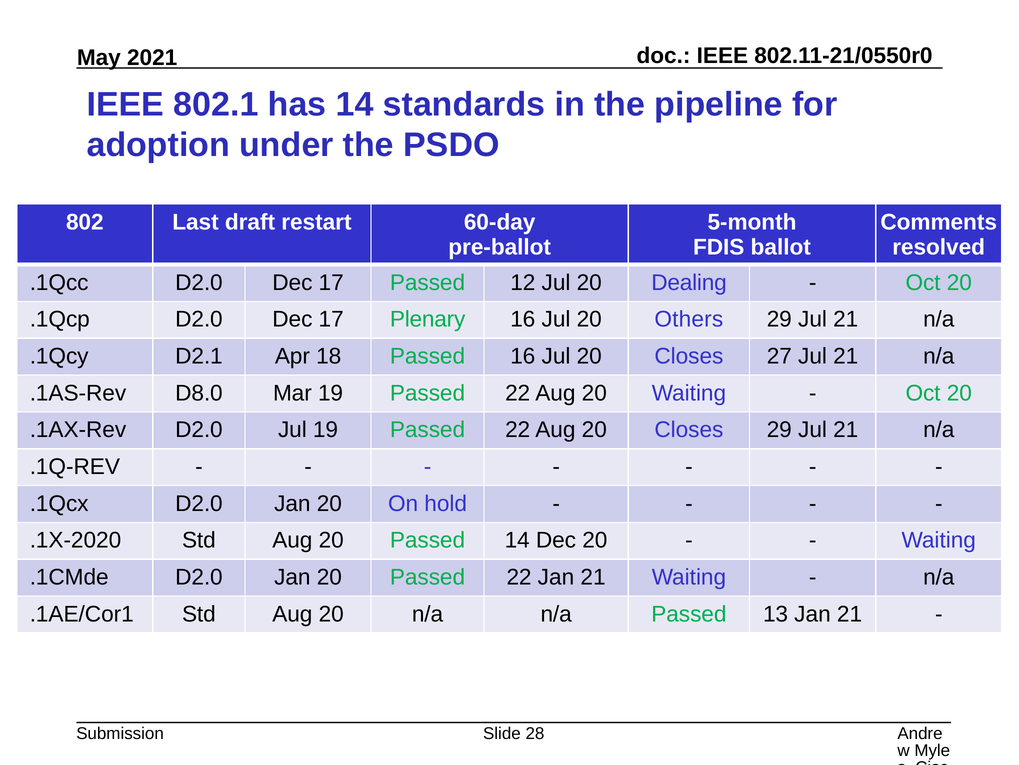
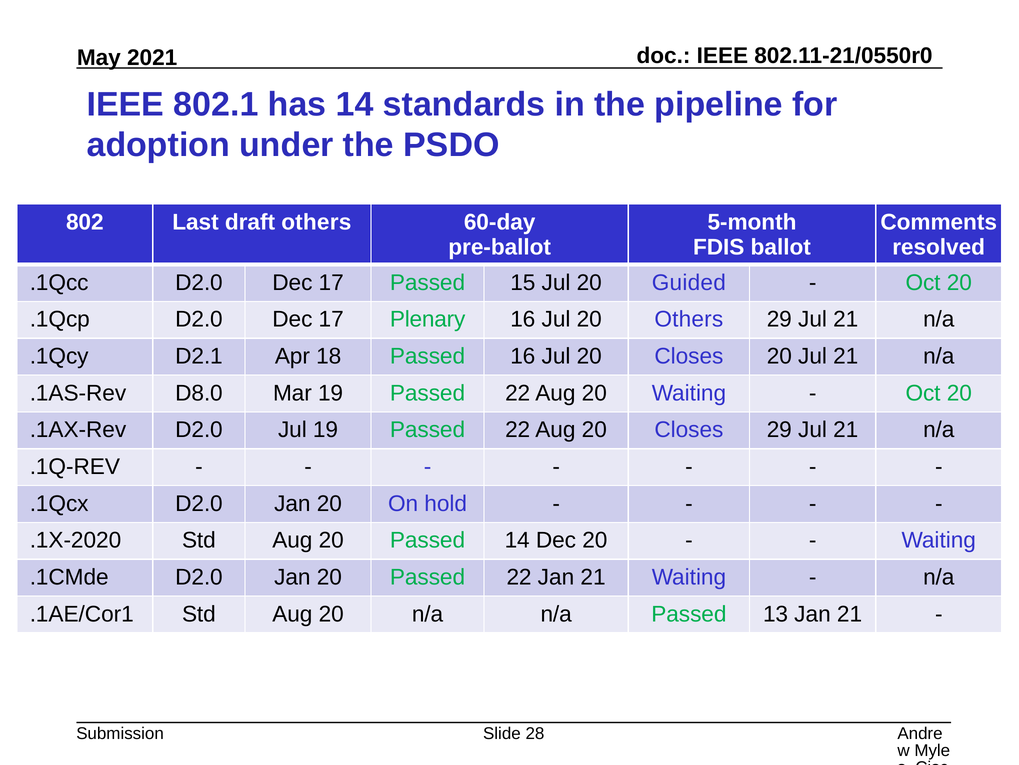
draft restart: restart -> others
12: 12 -> 15
Dealing: Dealing -> Guided
Closes 27: 27 -> 20
